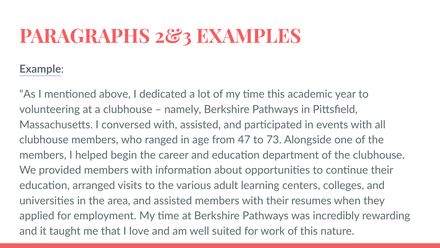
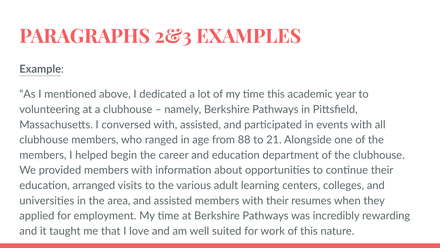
47: 47 -> 88
73: 73 -> 21
